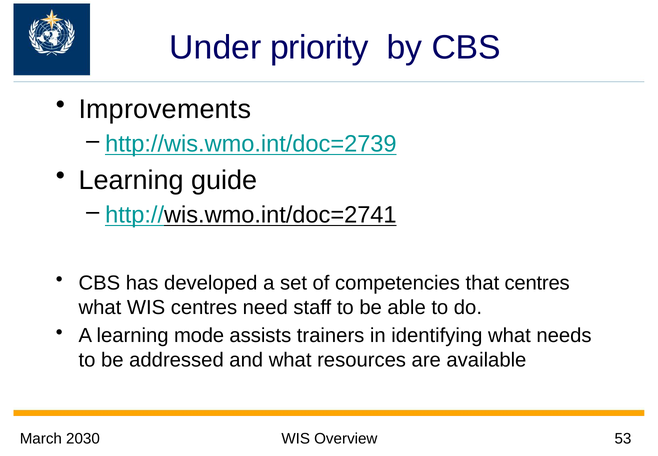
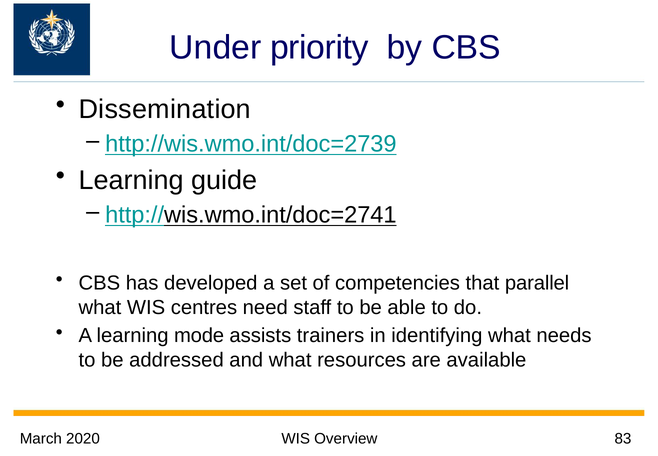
Improvements: Improvements -> Dissemination
that centres: centres -> parallel
2030: 2030 -> 2020
53: 53 -> 83
